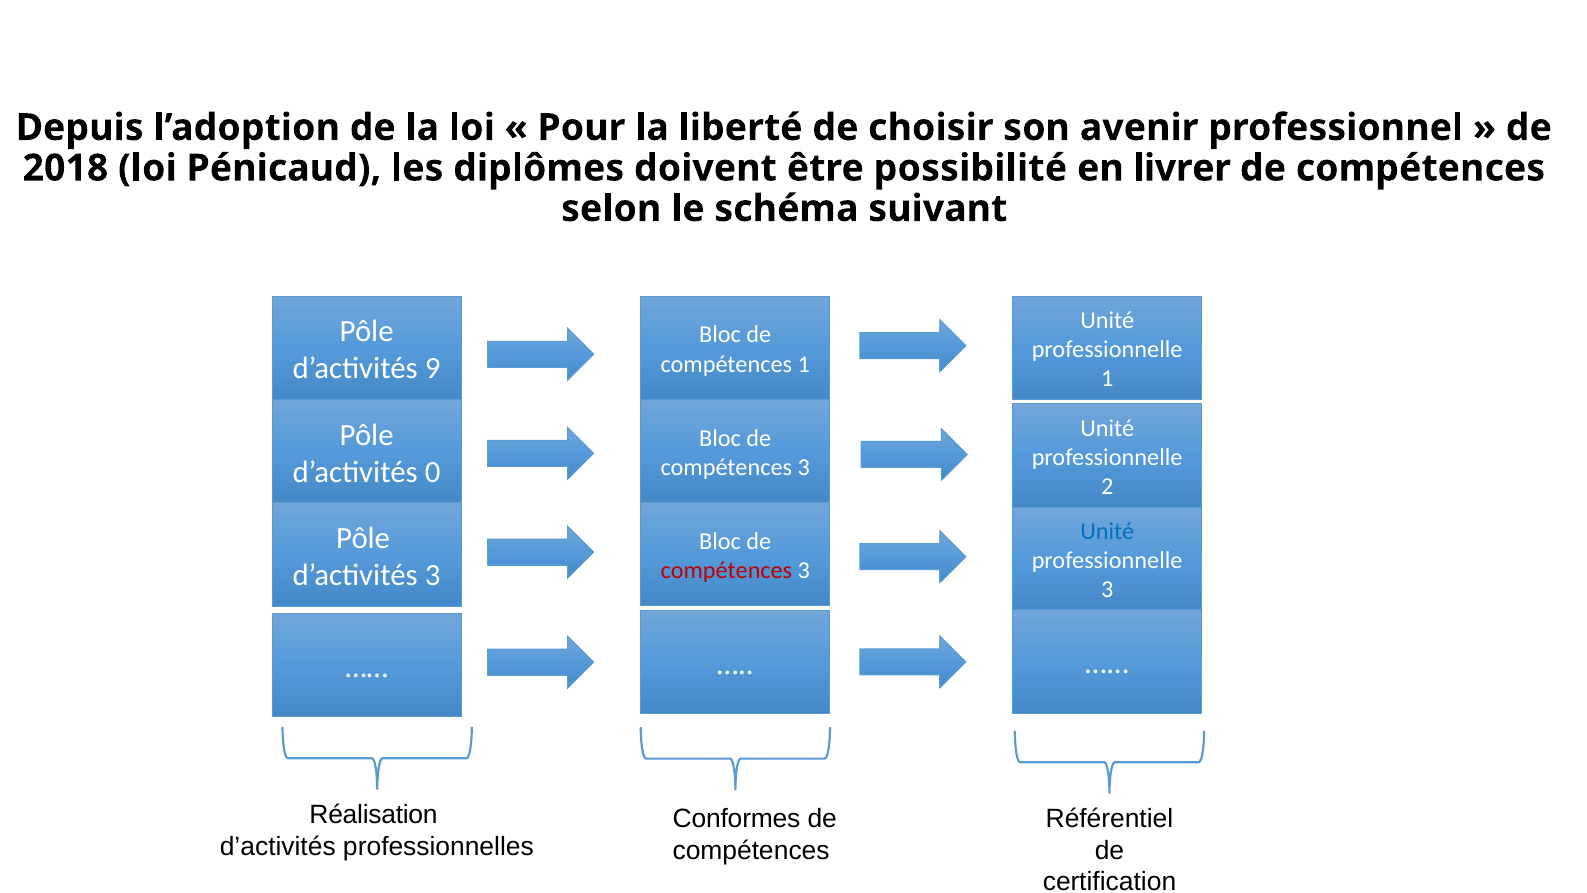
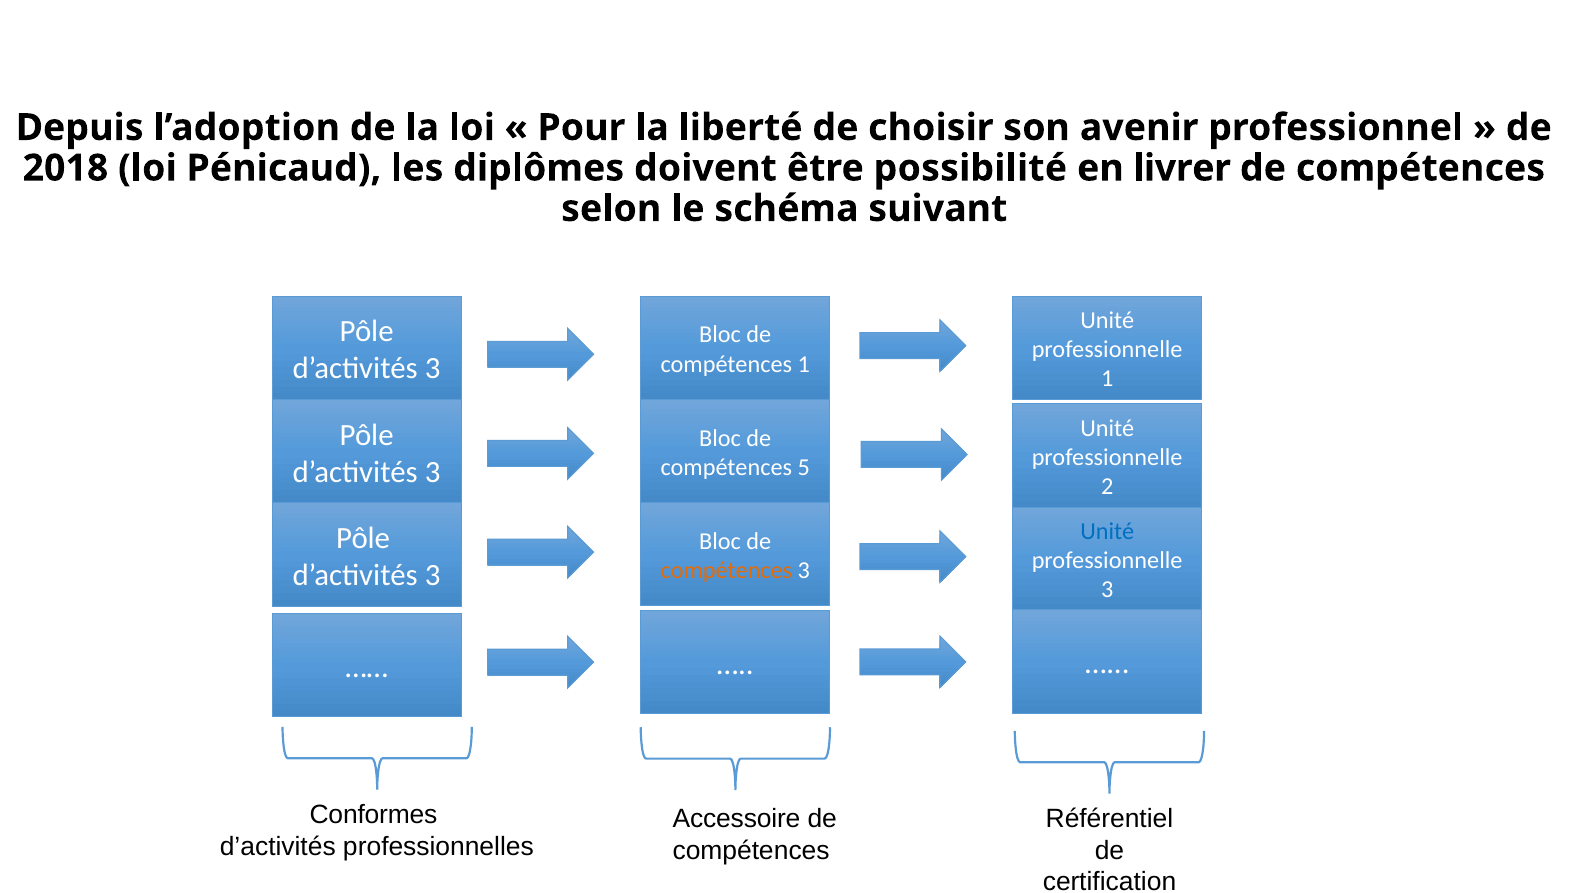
9 at (433, 369): 9 -> 3
3 at (804, 467): 3 -> 5
0 at (433, 472): 0 -> 3
compétences at (726, 570) colour: red -> orange
Réalisation: Réalisation -> Conformes
Conformes: Conformes -> Accessoire
